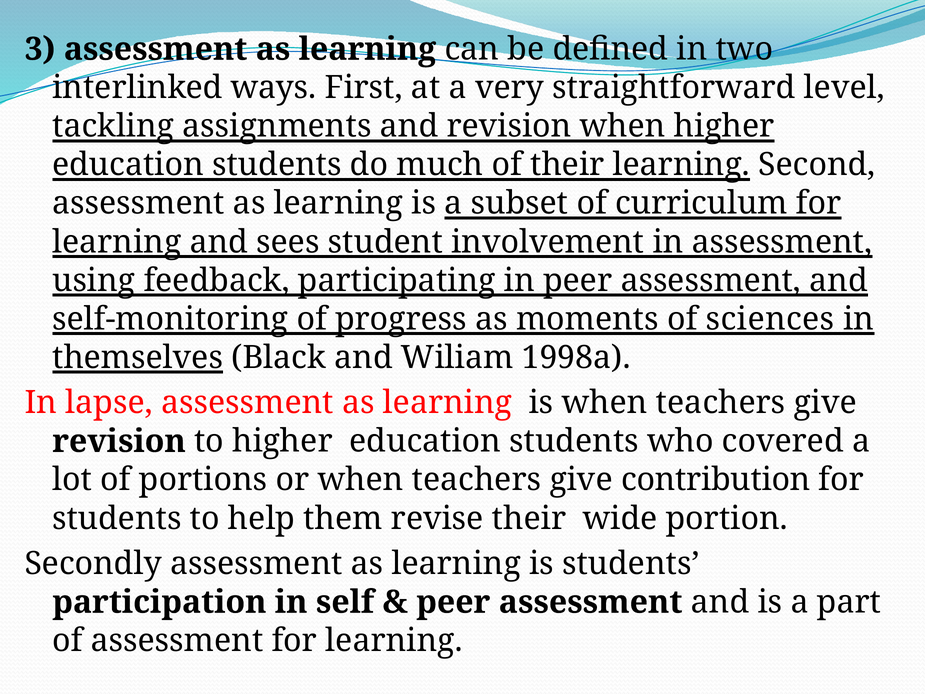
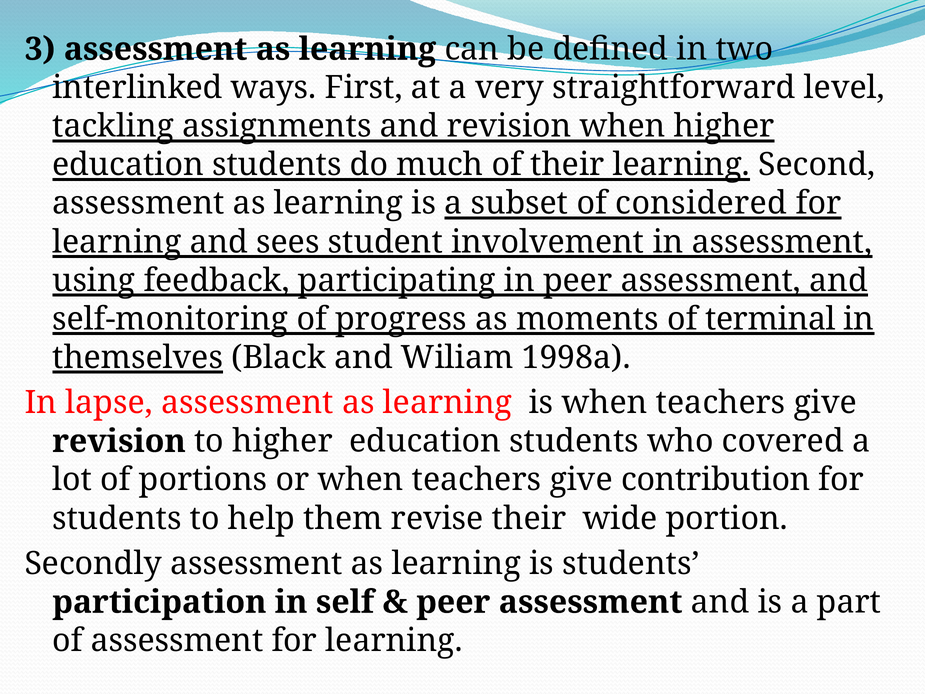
curriculum: curriculum -> considered
sciences: sciences -> terminal
